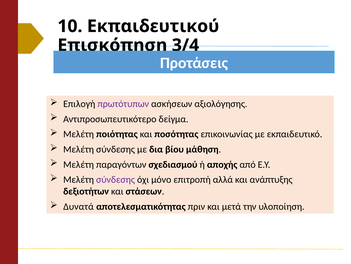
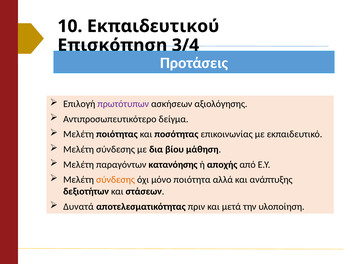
σχεδιασμού: σχεδιασμού -> κατανόησης
σύνδεσης at (116, 179) colour: purple -> orange
επιτροπή: επιτροπή -> ποιότητα
